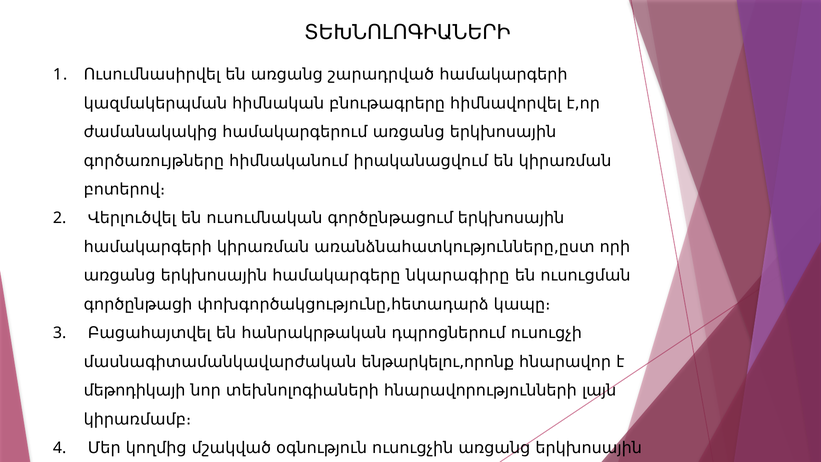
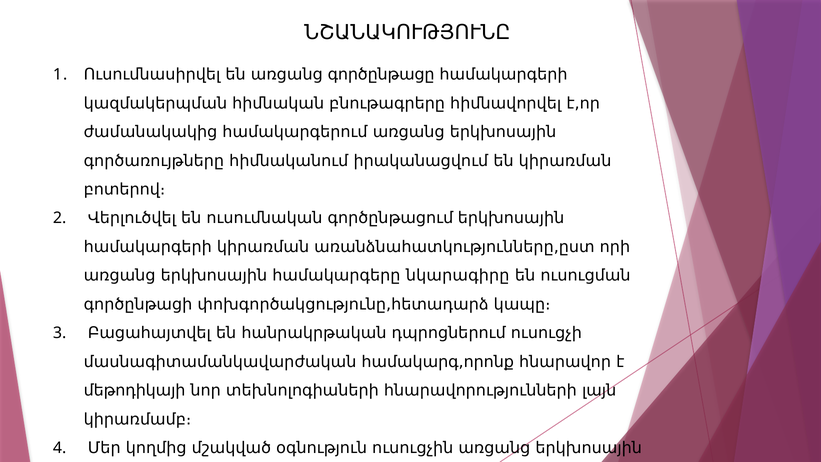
ՏԵԽՆՈԼՈԳԻԱՆԵՐԻ at (407, 33): ՏԵԽՆՈԼՈԳԻԱՆԵՐԻ -> ՆՇԱՆԱԿՈՒԹՅՈՒՆԸ
շարադրված: շարադրված -> գործընթացը
ենթարկելու,որոնք: ենթարկելու,որոնք -> համակարգ,որոնք
